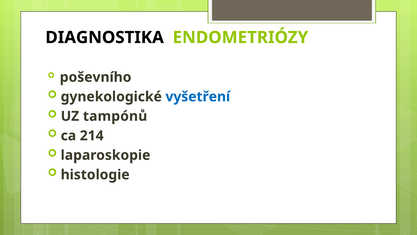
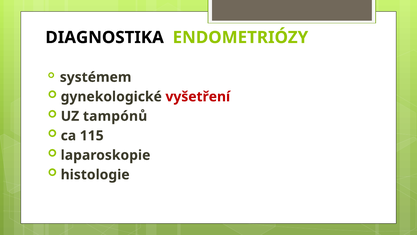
poševního: poševního -> systémem
vyšetření colour: blue -> red
214: 214 -> 115
